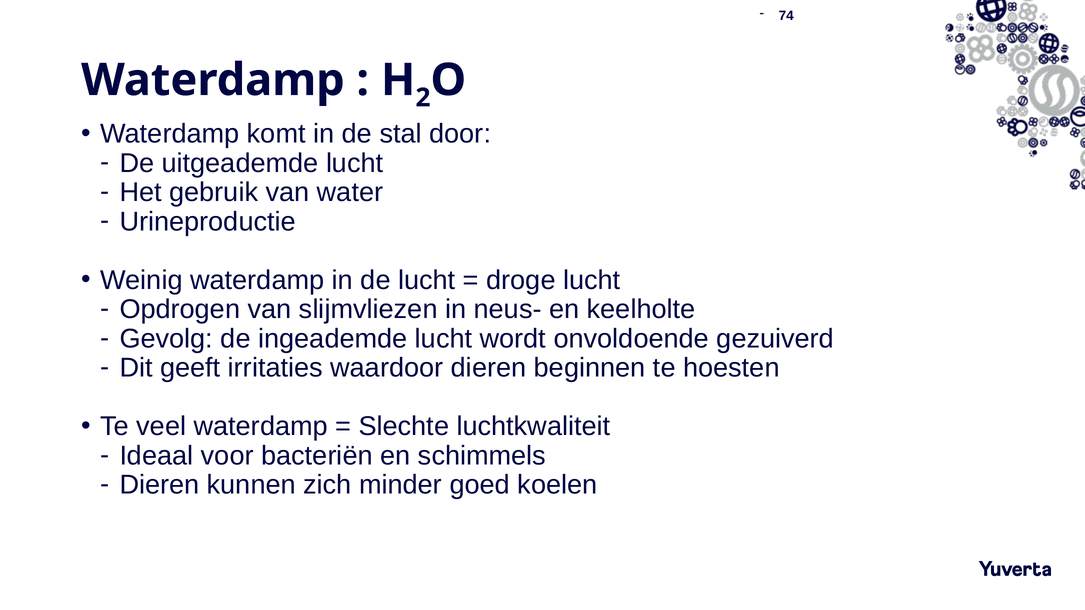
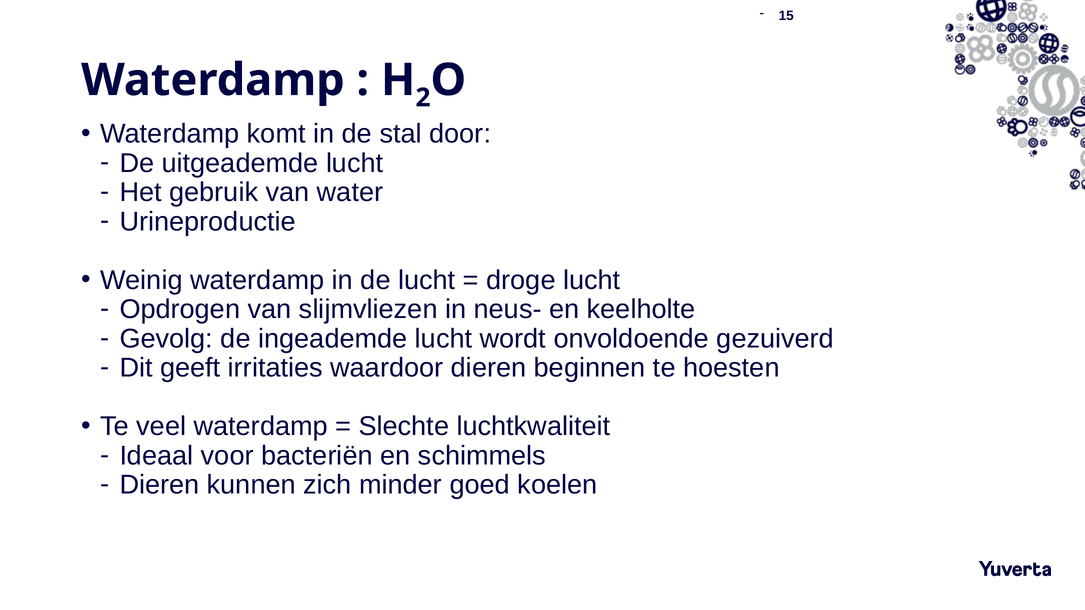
74: 74 -> 15
